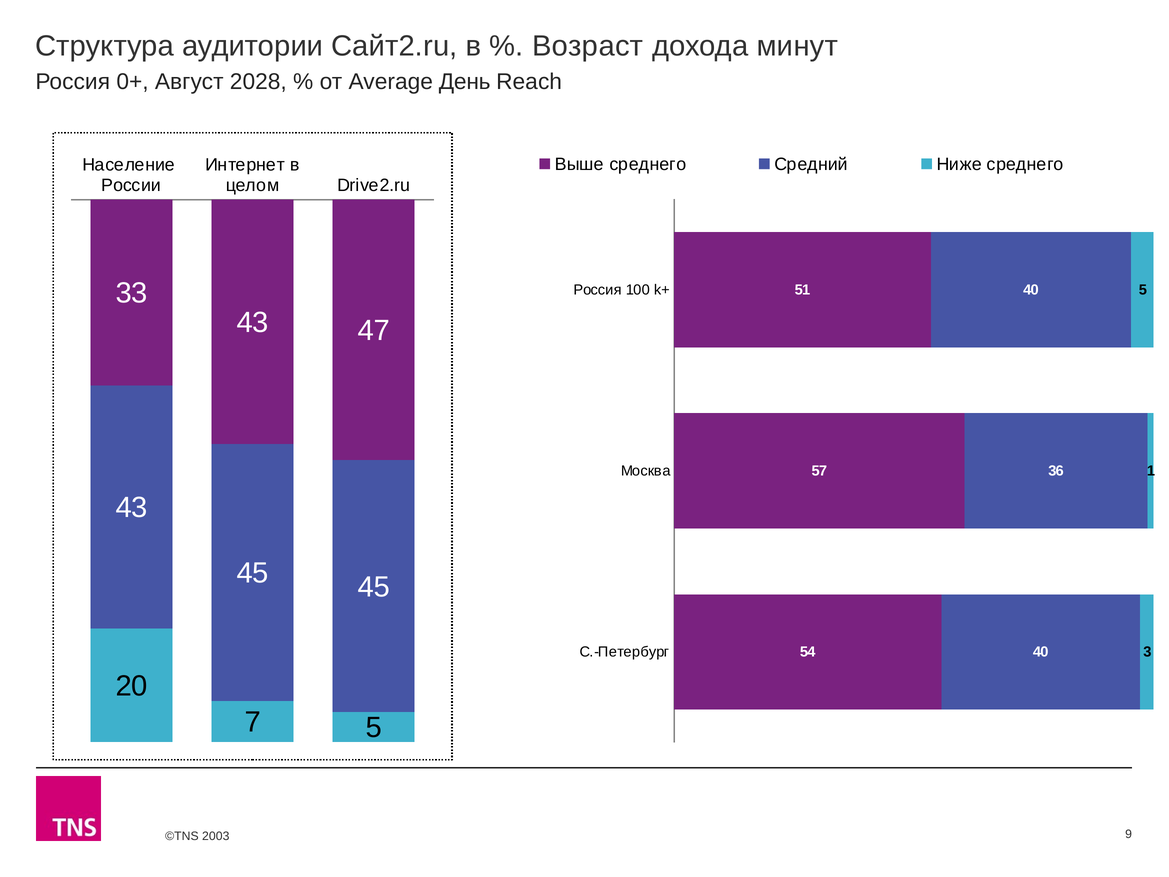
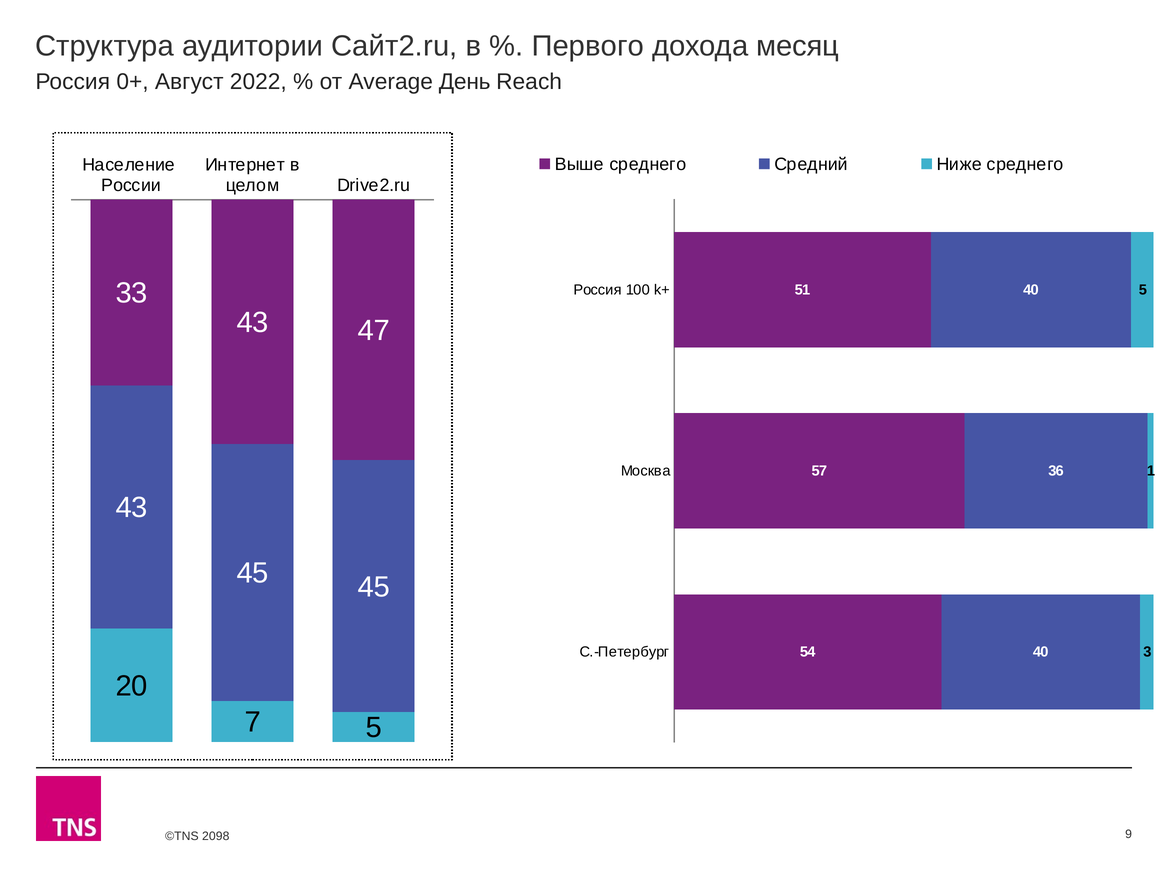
Возраст: Возраст -> Первого
минут: минут -> месяц
2028: 2028 -> 2022
2003: 2003 -> 2098
